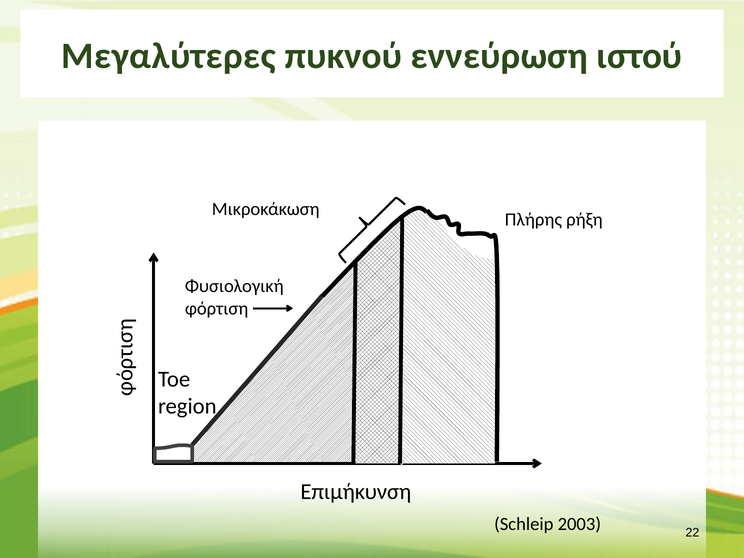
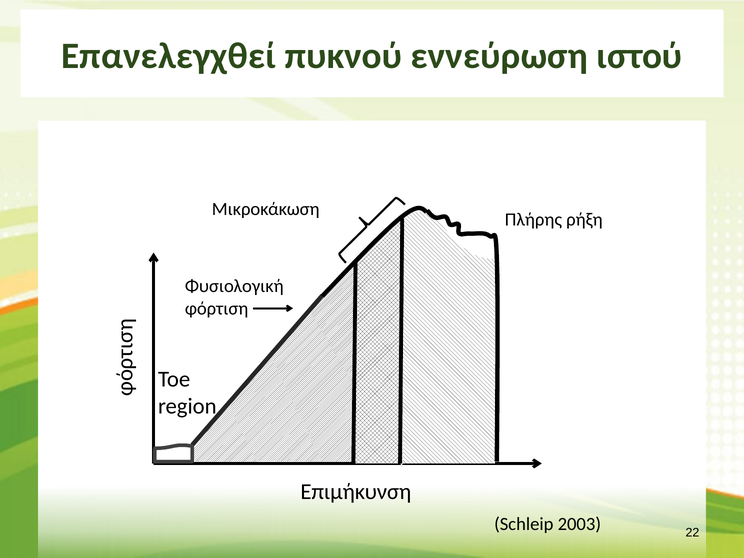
Μεγαλύτερες: Μεγαλύτερες -> Επανελεγχθεί
